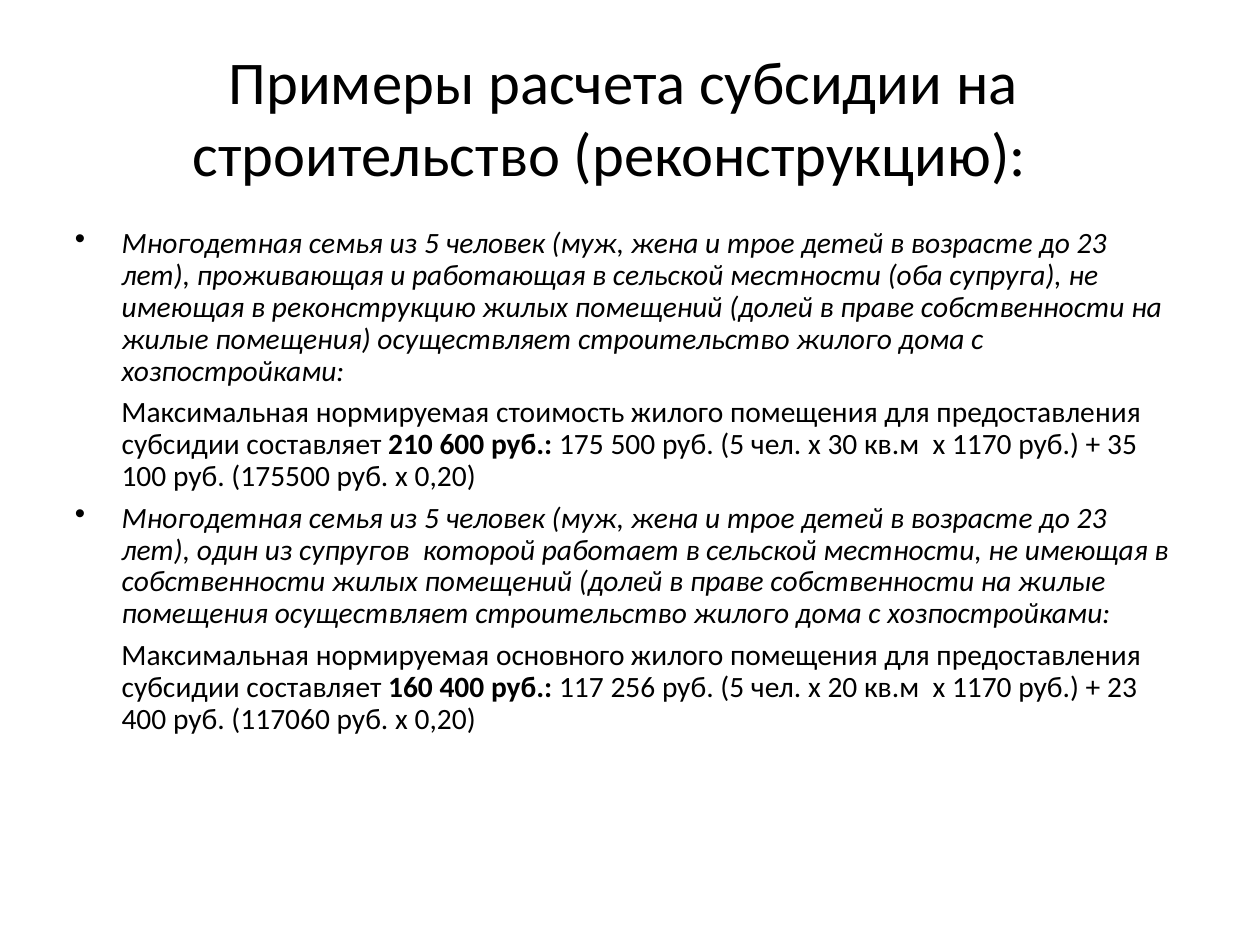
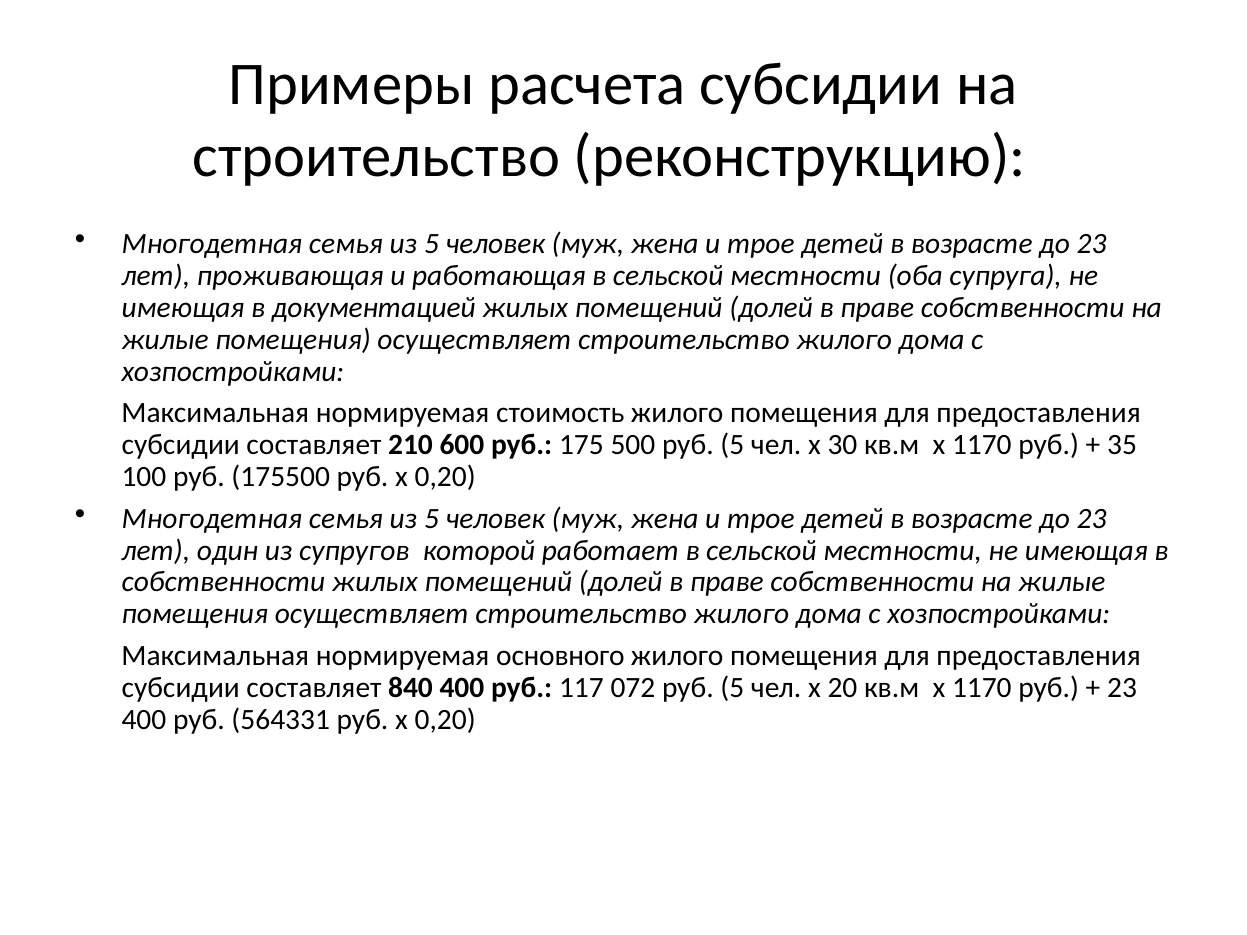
в реконструкцию: реконструкцию -> документацией
160: 160 -> 840
256: 256 -> 072
117060: 117060 -> 564331
